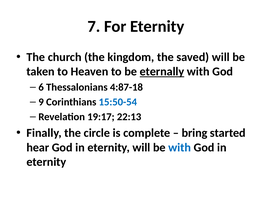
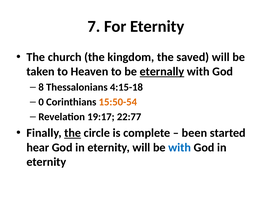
6: 6 -> 8
4:87-18: 4:87-18 -> 4:15-18
9: 9 -> 0
15:50-54 colour: blue -> orange
22:13: 22:13 -> 22:77
the at (73, 133) underline: none -> present
bring: bring -> been
